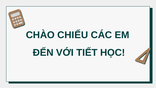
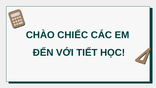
CHIẾU: CHIẾU -> CHIẾC
